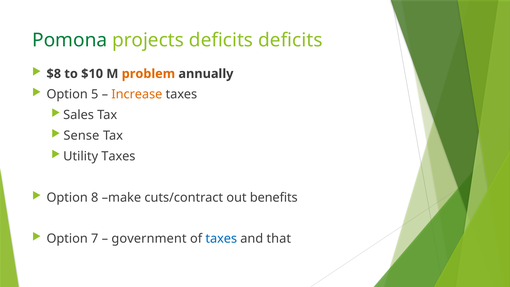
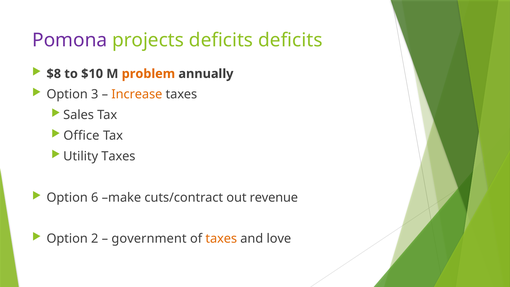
Pomona colour: green -> purple
5: 5 -> 3
Sense: Sense -> Office
8: 8 -> 6
benefits: benefits -> revenue
7: 7 -> 2
taxes at (221, 239) colour: blue -> orange
that: that -> love
